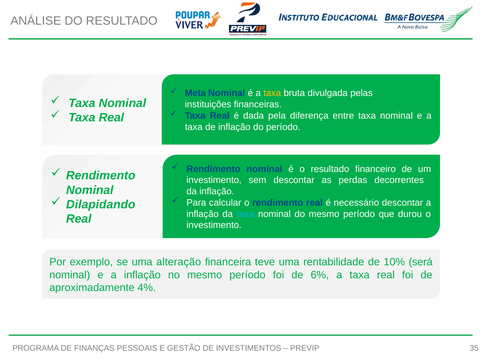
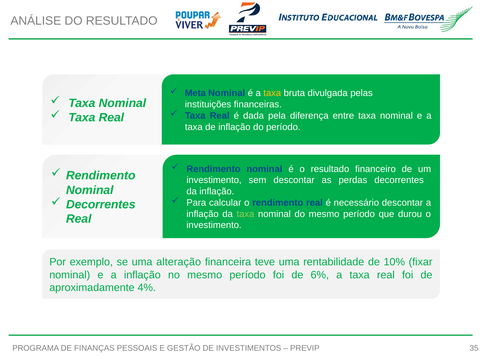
Dilapidando at (101, 204): Dilapidando -> Decorrentes
taxa at (245, 214) colour: light blue -> light green
será: será -> fixar
